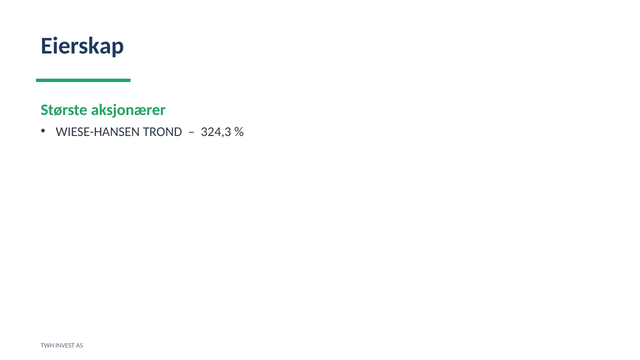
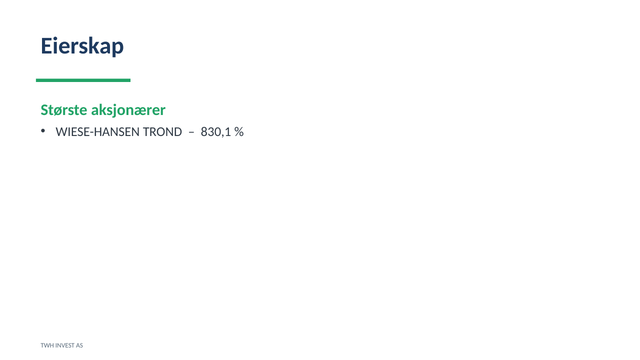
324,3: 324,3 -> 830,1
